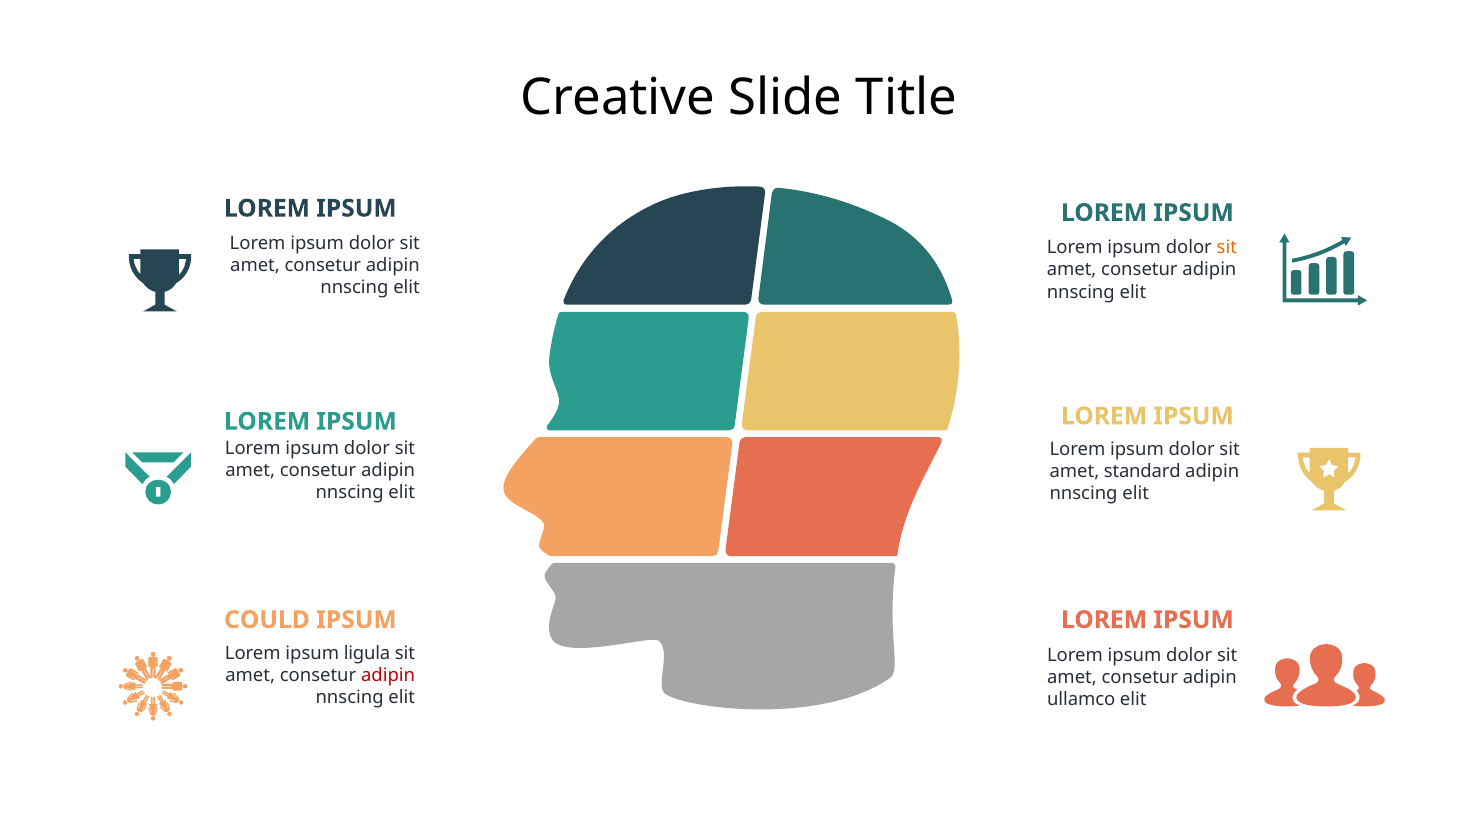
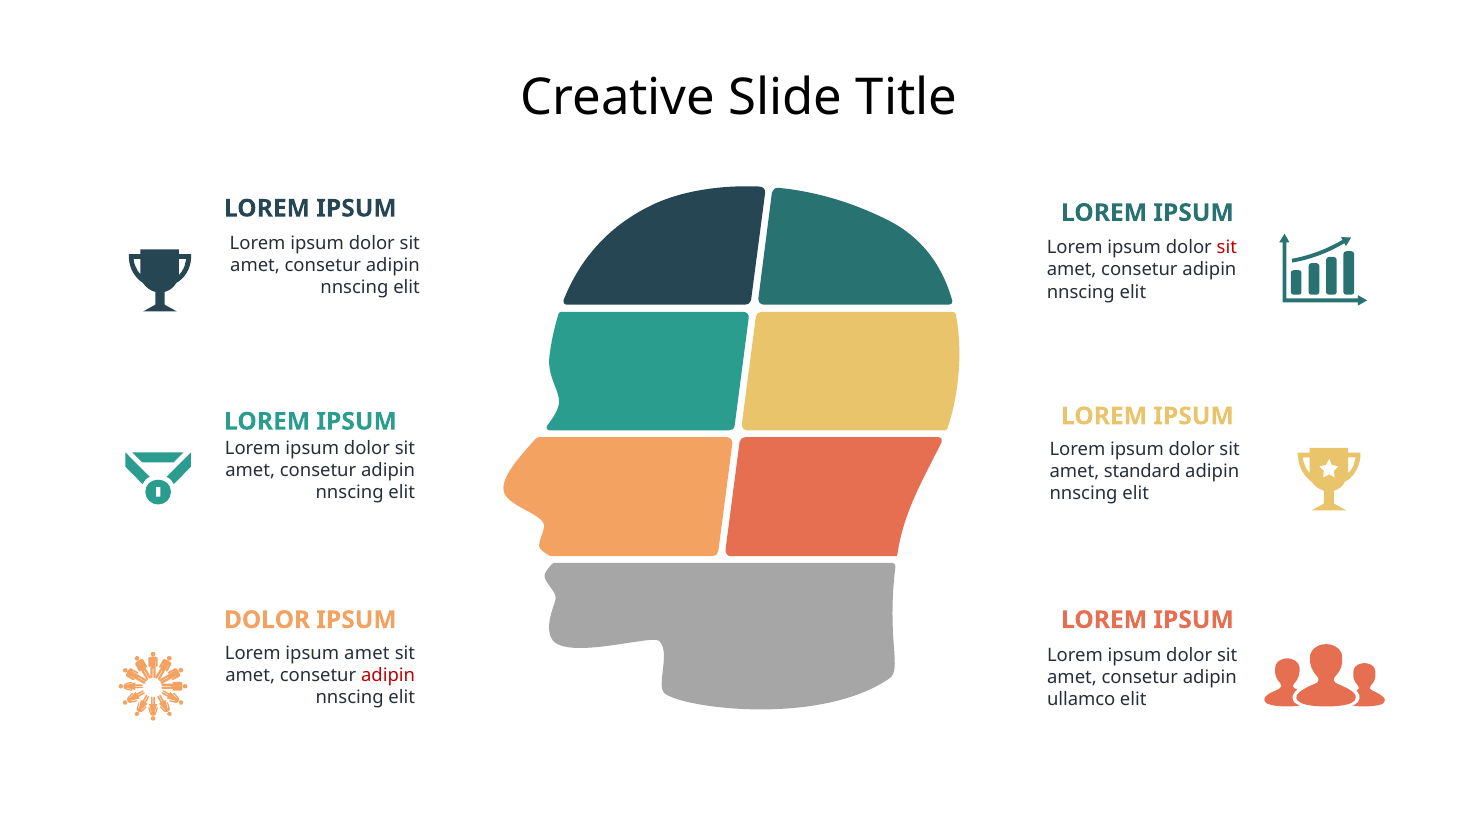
sit at (1227, 248) colour: orange -> red
COULD at (267, 620): COULD -> DOLOR
ipsum ligula: ligula -> amet
